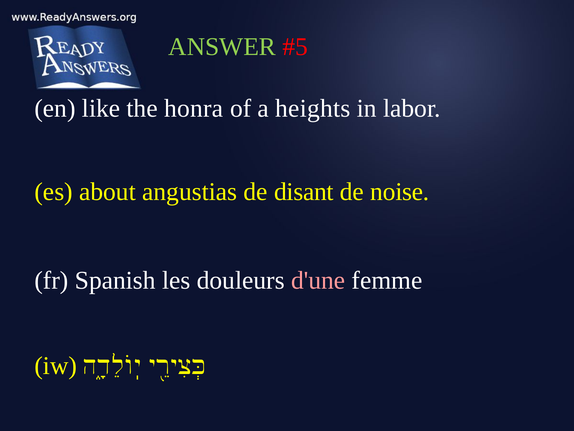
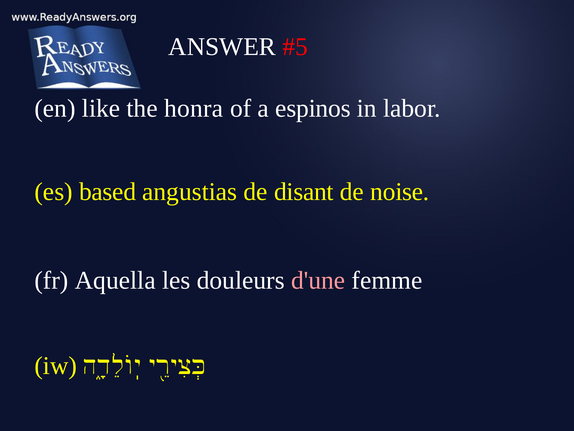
ANSWER colour: light green -> white
heights: heights -> espinos
about: about -> based
Spanish: Spanish -> Aquella
